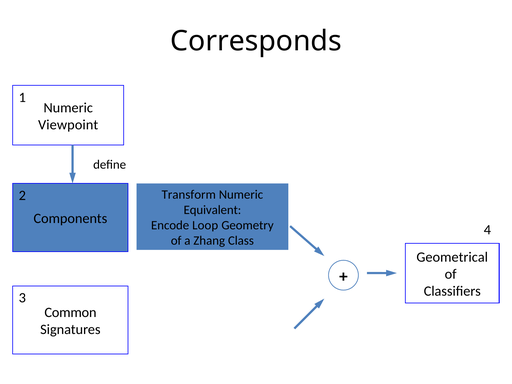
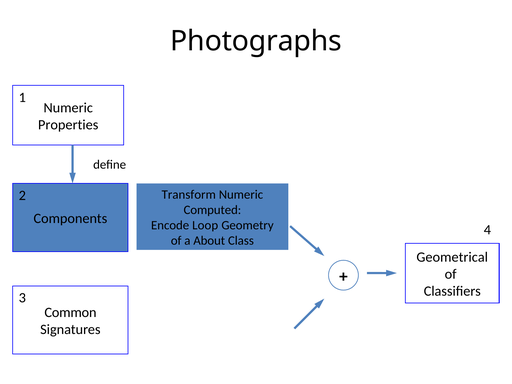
Corresponds: Corresponds -> Photographs
Viewpoint: Viewpoint -> Properties
Equivalent: Equivalent -> Computed
Zhang: Zhang -> About
